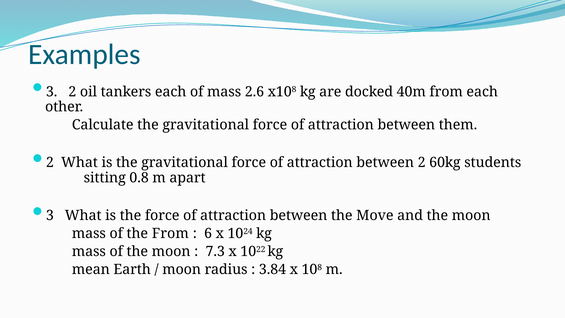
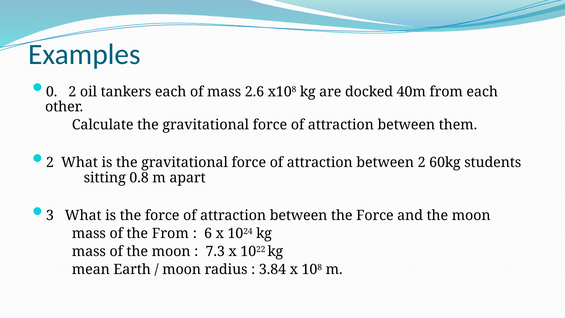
3 at (52, 92): 3 -> 0
between the Move: Move -> Force
